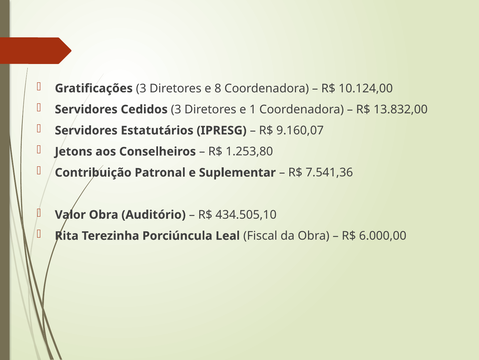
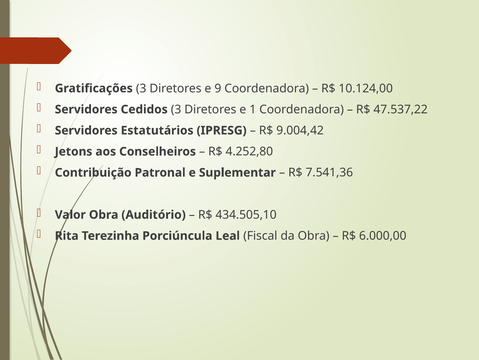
8: 8 -> 9
13.832,00: 13.832,00 -> 47.537,22
9.160,07: 9.160,07 -> 9.004,42
1.253,80: 1.253,80 -> 4.252,80
